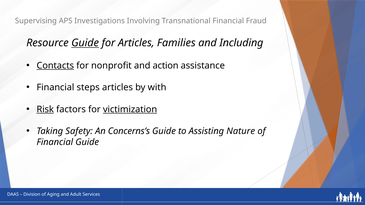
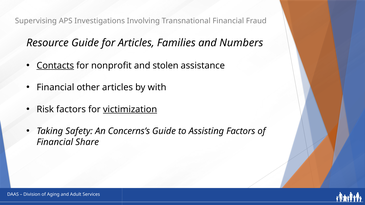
Guide at (85, 43) underline: present -> none
Including: Including -> Numbers
action: action -> stolen
steps: steps -> other
Risk underline: present -> none
Assisting Nature: Nature -> Factors
Financial Guide: Guide -> Share
